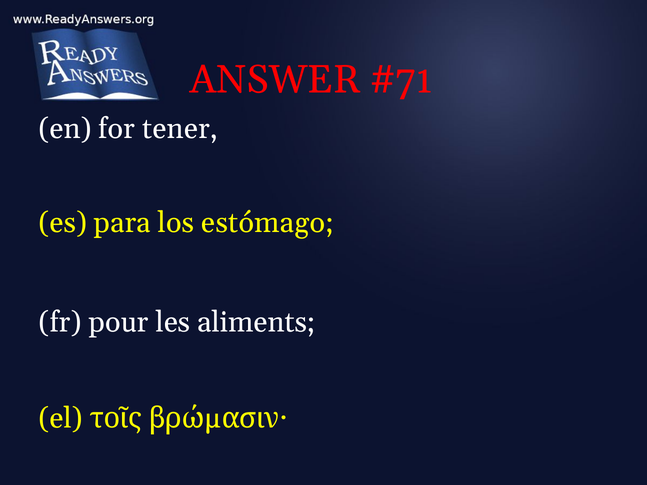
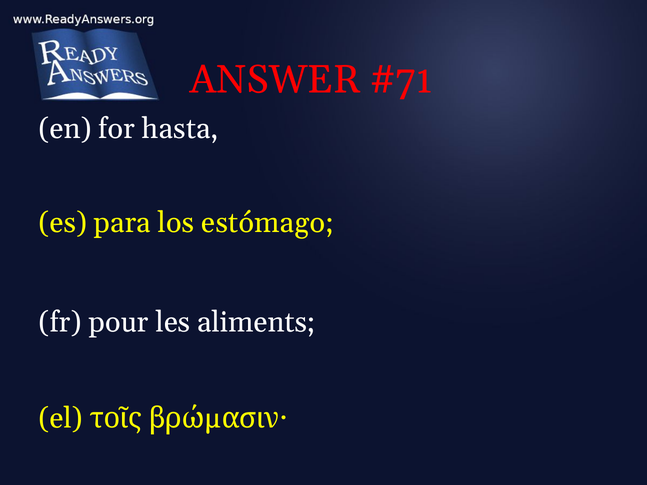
tener: tener -> hasta
